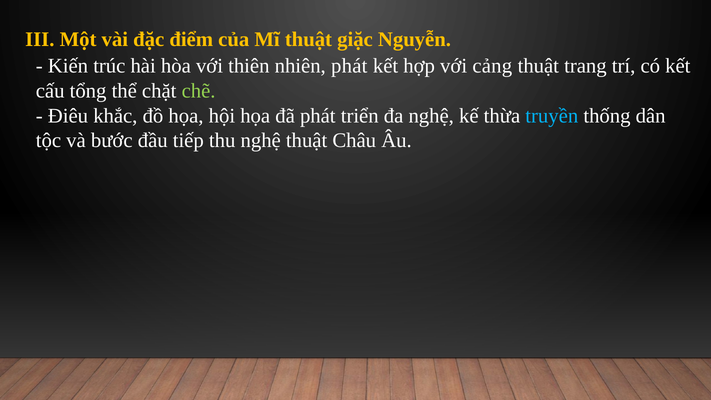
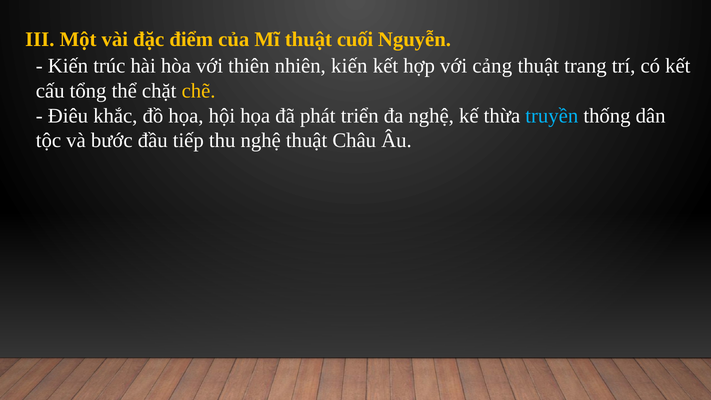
giặc: giặc -> cuối
nhiên phát: phát -> kiến
chẽ colour: light green -> yellow
